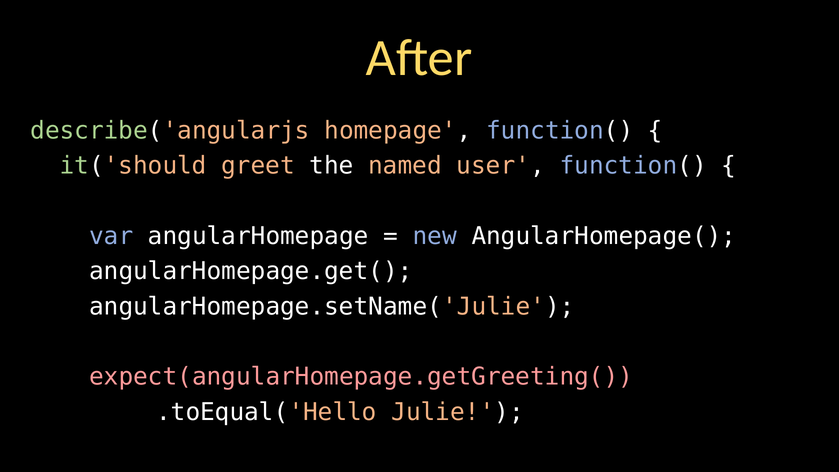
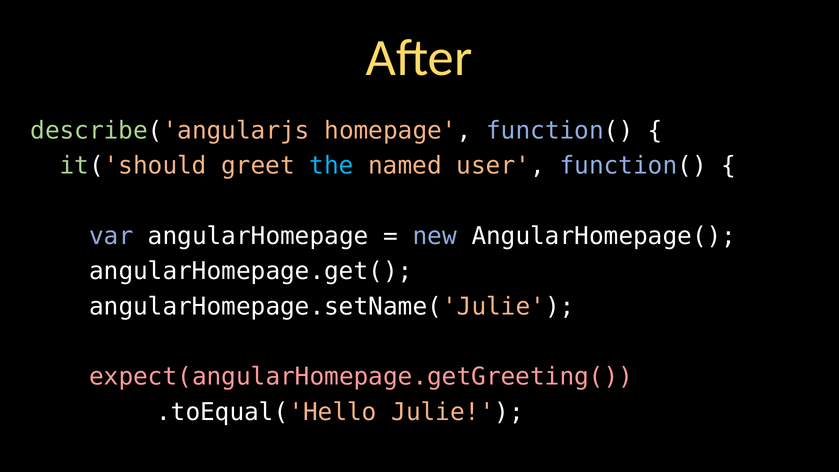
the colour: white -> light blue
